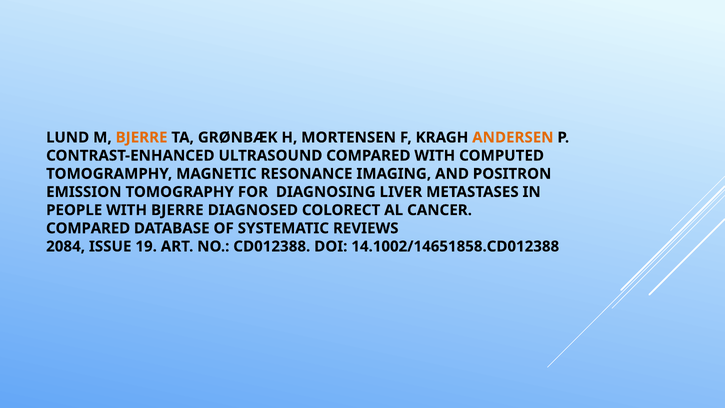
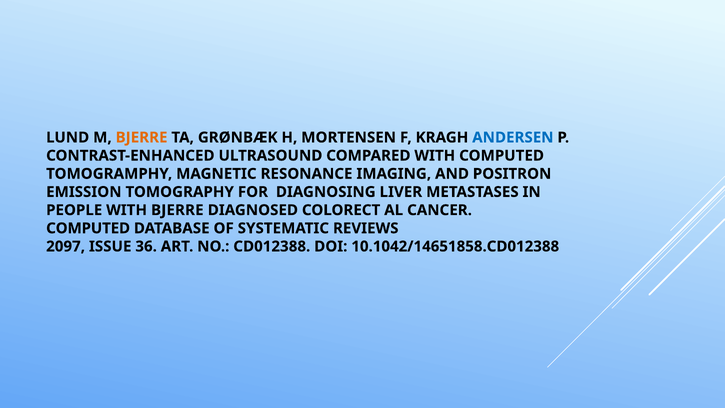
ANDERSEN colour: orange -> blue
COMPARED at (88, 228): COMPARED -> COMPUTED
2084: 2084 -> 2097
19: 19 -> 36
14.1002/14651858.CD012388: 14.1002/14651858.CD012388 -> 10.1042/14651858.CD012388
